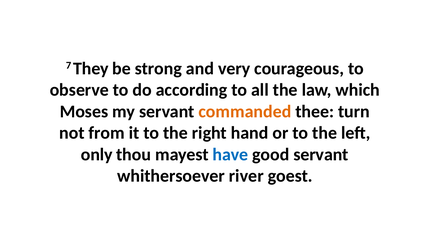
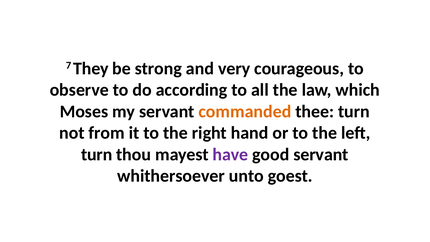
only at (97, 154): only -> turn
have colour: blue -> purple
river: river -> unto
